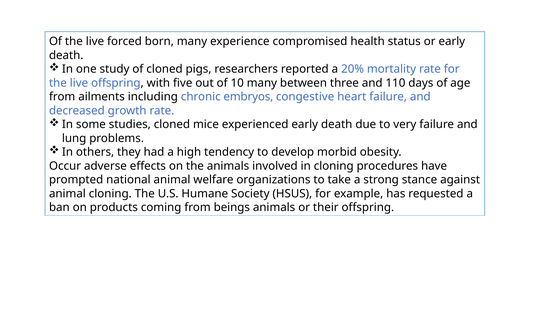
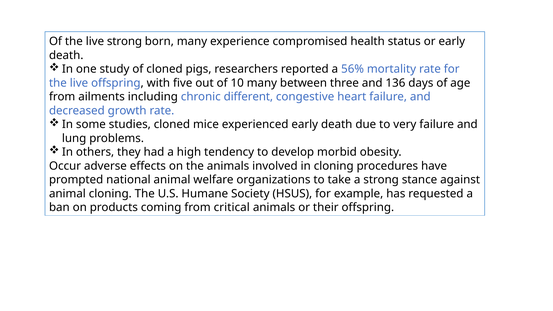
live forced: forced -> strong
20%: 20% -> 56%
110: 110 -> 136
embryos: embryos -> different
beings: beings -> critical
